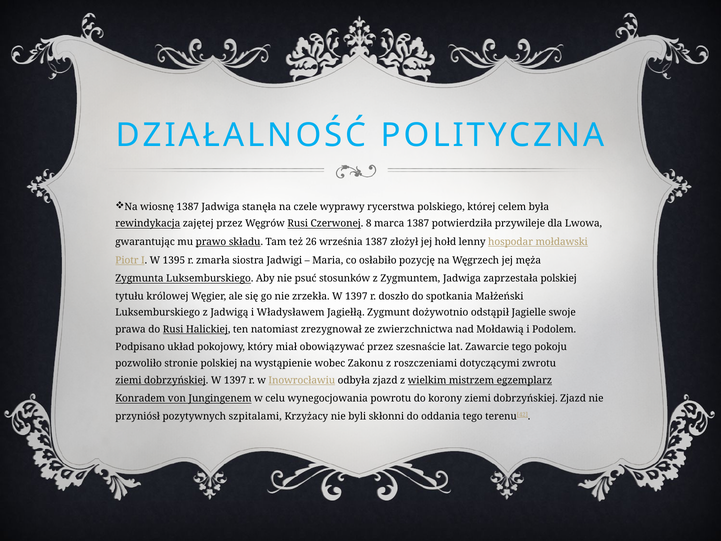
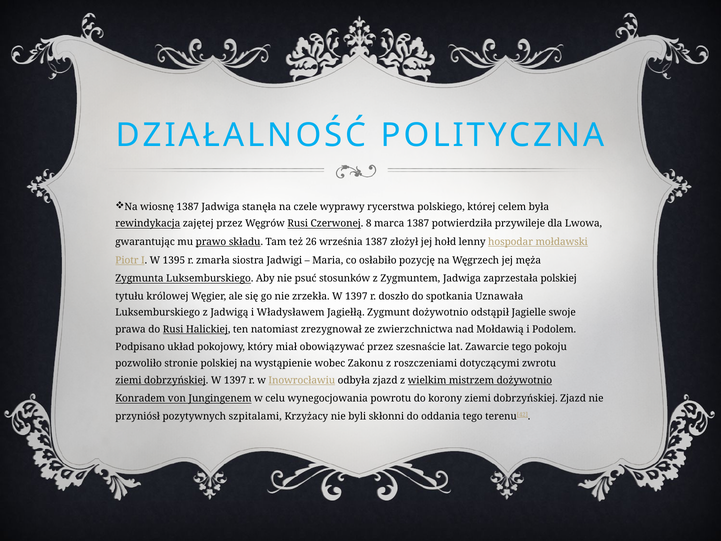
Małżeński: Małżeński -> Uznawała
mistrzem egzemplarz: egzemplarz -> dożywotnio
